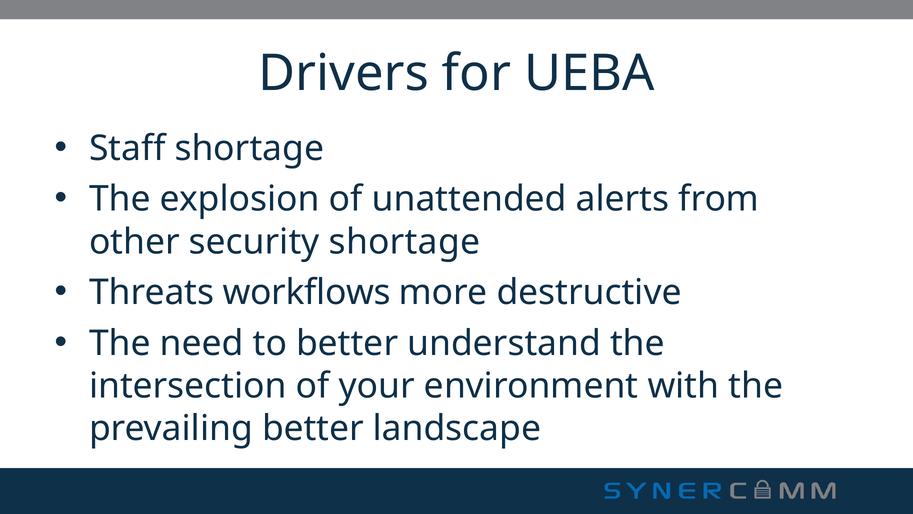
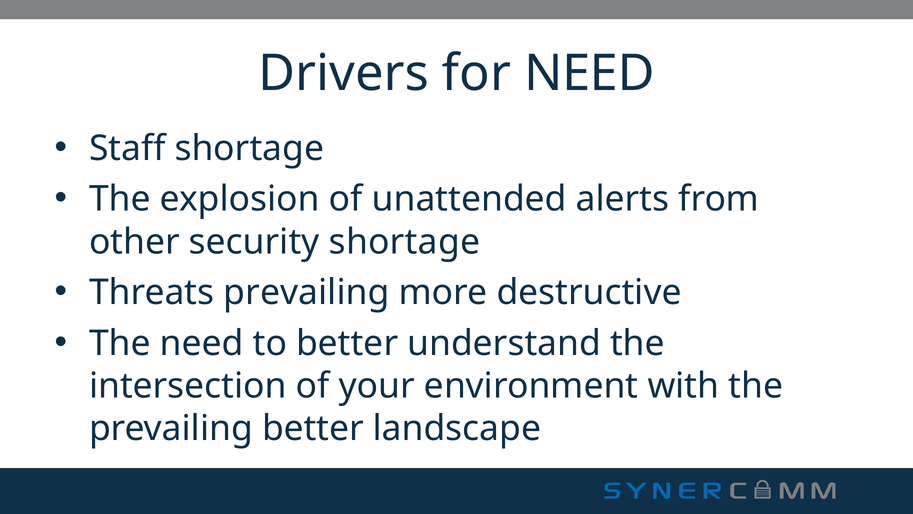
for UEBA: UEBA -> NEED
Threats workflows: workflows -> prevailing
